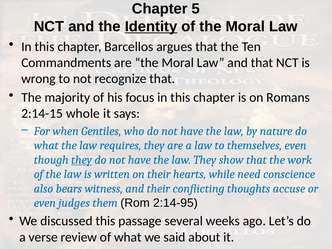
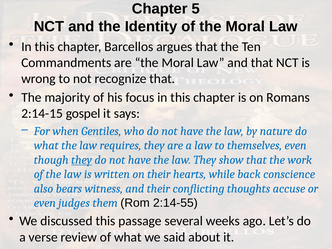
Identity underline: present -> none
whole: whole -> gospel
need: need -> back
2:14-95: 2:14-95 -> 2:14-55
